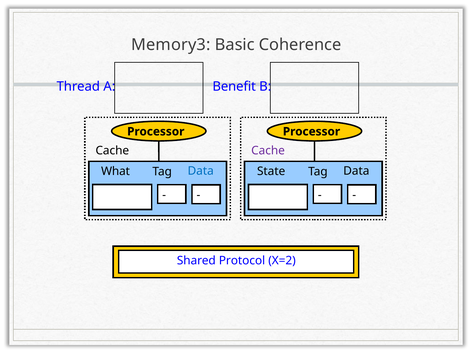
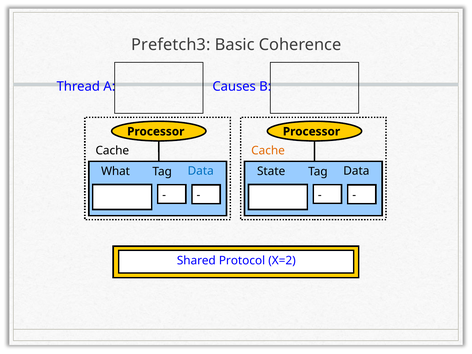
Memory3: Memory3 -> Prefetch3
Benefit: Benefit -> Causes
Cache at (268, 150) colour: purple -> orange
